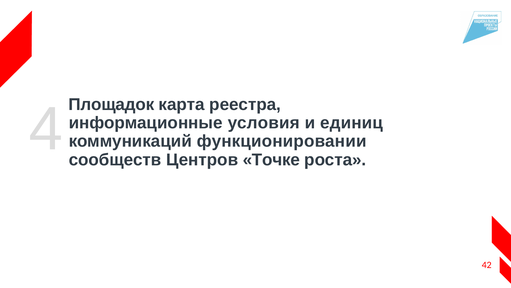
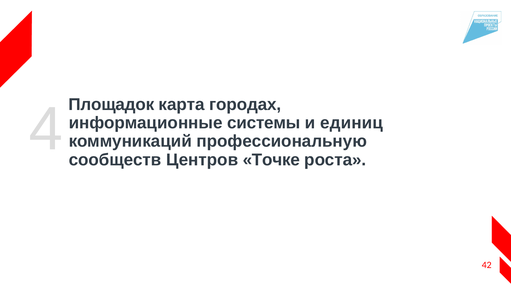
реестра: реестра -> городах
условия: условия -> системы
функционировании: функционировании -> профессиональную
